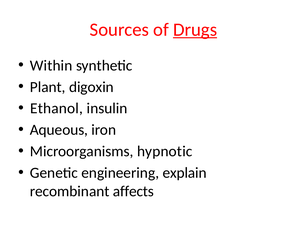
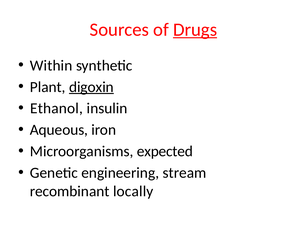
digoxin underline: none -> present
hypnotic: hypnotic -> expected
explain: explain -> stream
affects: affects -> locally
